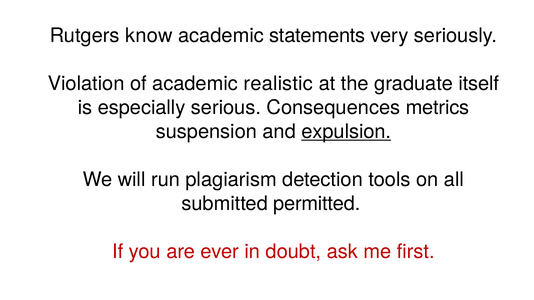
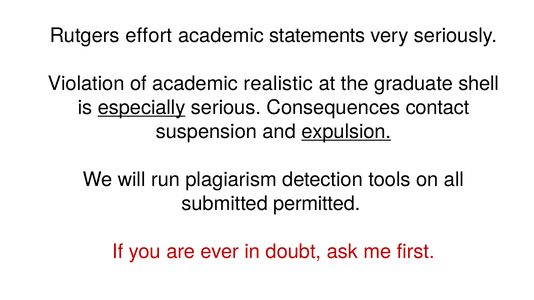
know: know -> effort
itself: itself -> shell
especially underline: none -> present
metrics: metrics -> contact
